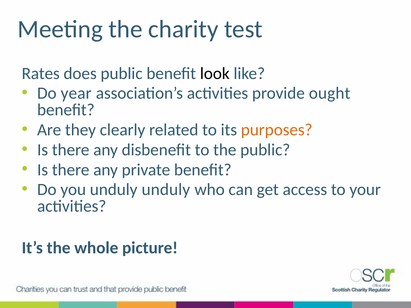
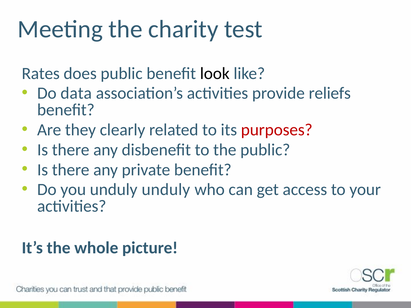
year: year -> data
ought: ought -> reliefs
purposes colour: orange -> red
